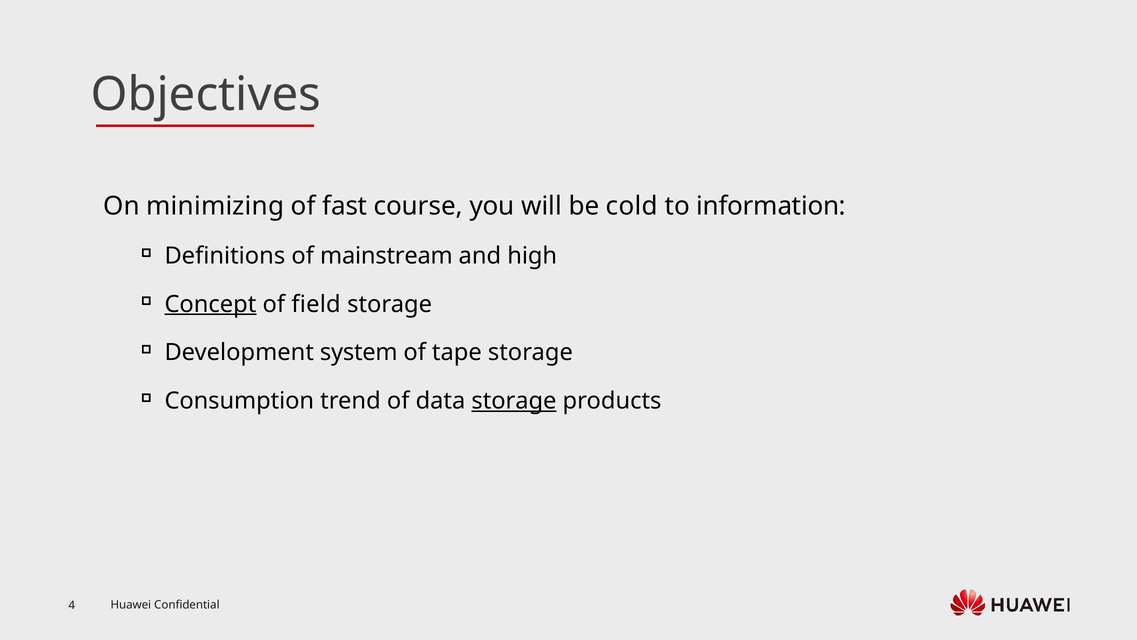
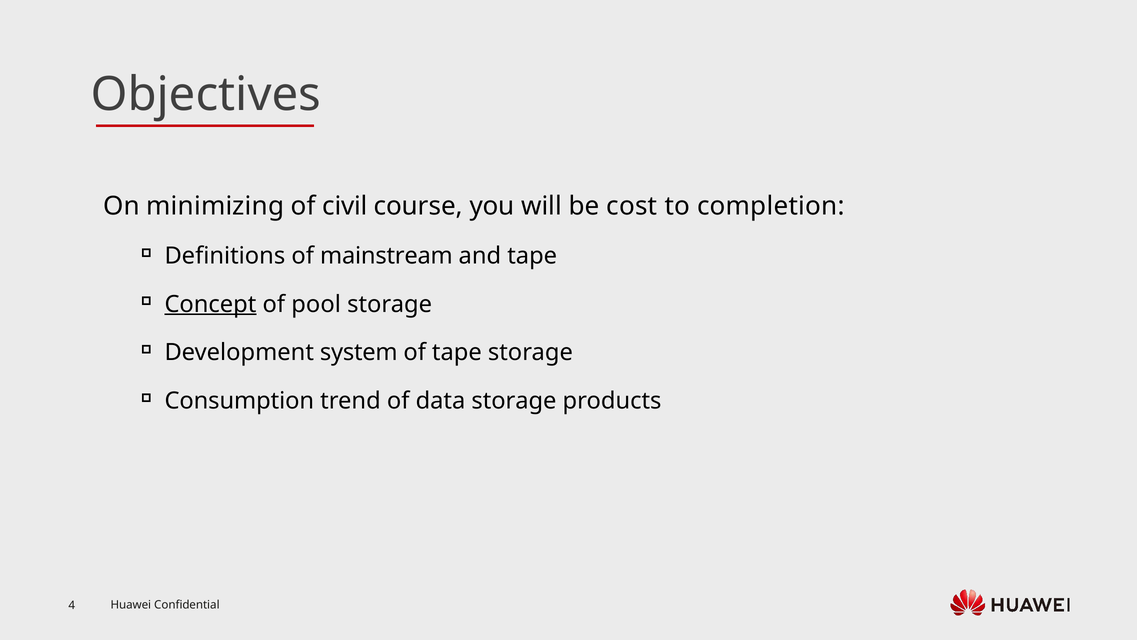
fast: fast -> civil
cold: cold -> cost
information: information -> completion
and high: high -> tape
field: field -> pool
storage at (514, 401) underline: present -> none
